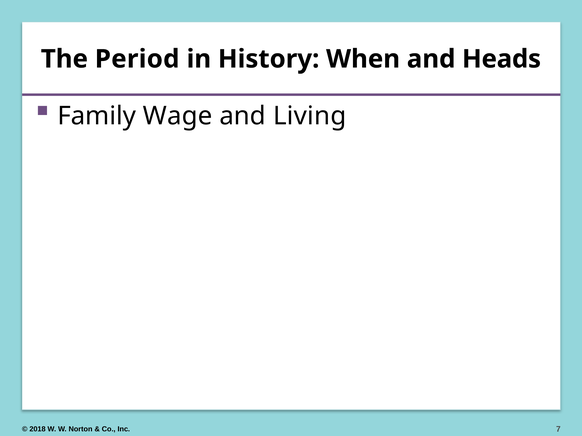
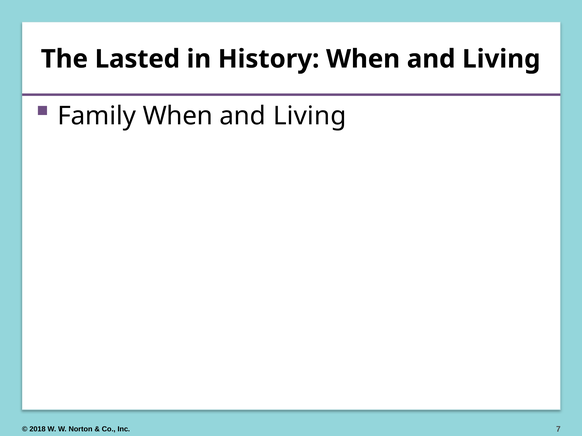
Period: Period -> Lasted
Heads at (501, 59): Heads -> Living
Family Wage: Wage -> When
